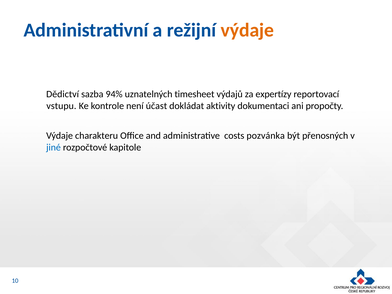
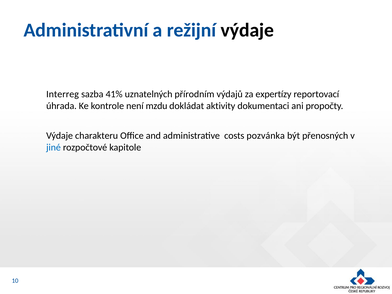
výdaje at (247, 30) colour: orange -> black
Dědictví: Dědictví -> Interreg
94%: 94% -> 41%
timesheet: timesheet -> přírodním
vstupu: vstupu -> úhrada
účast: účast -> mzdu
